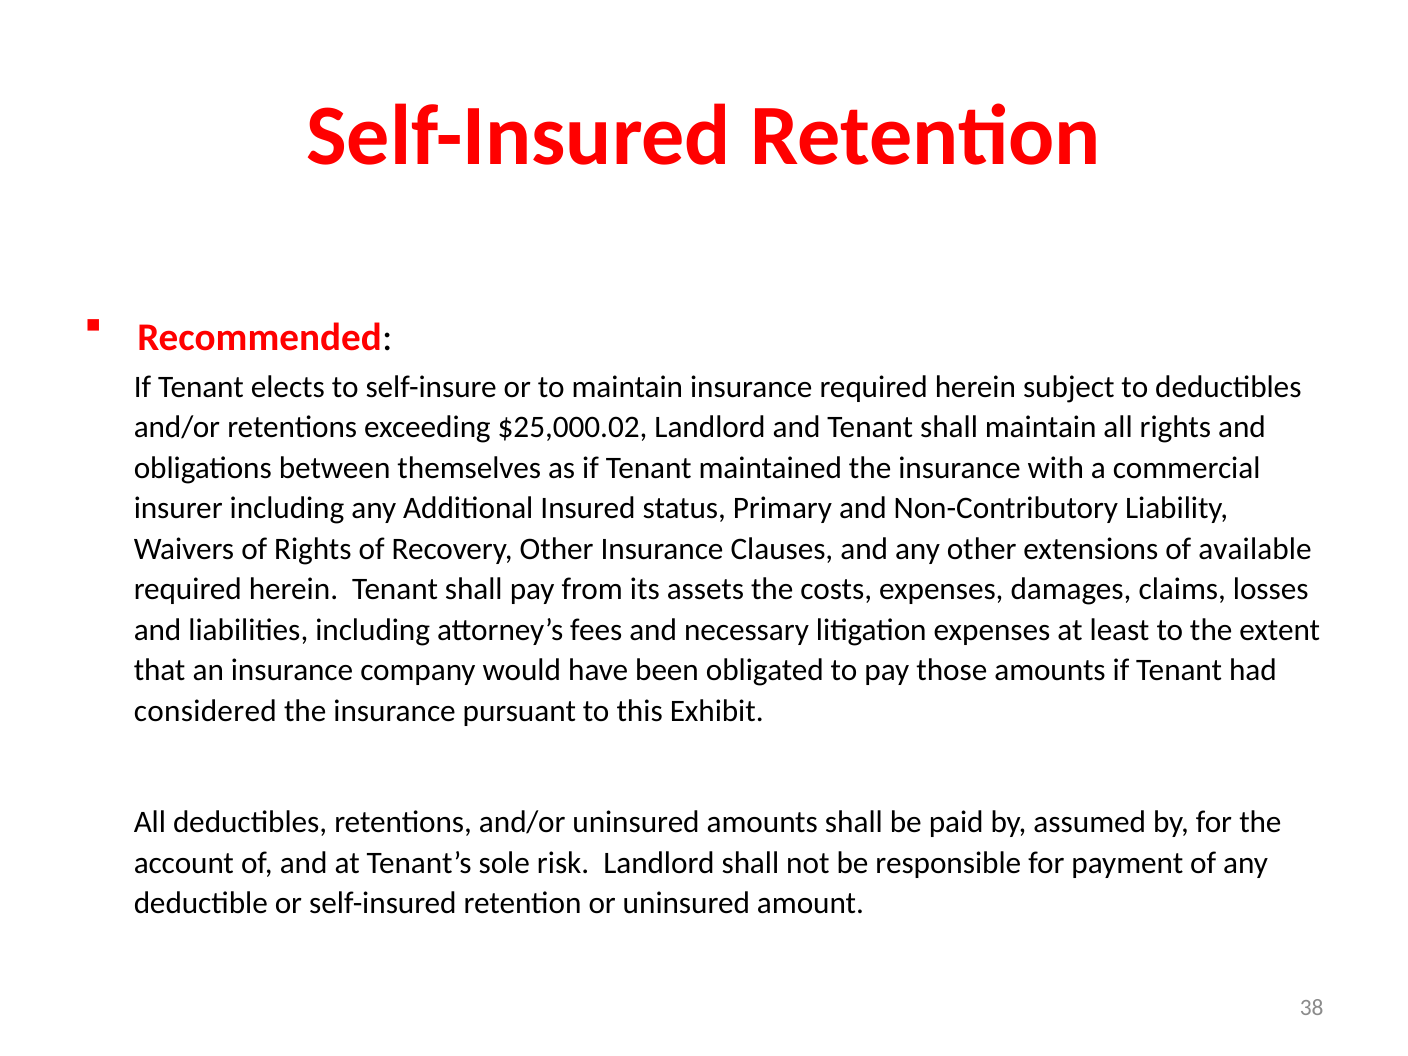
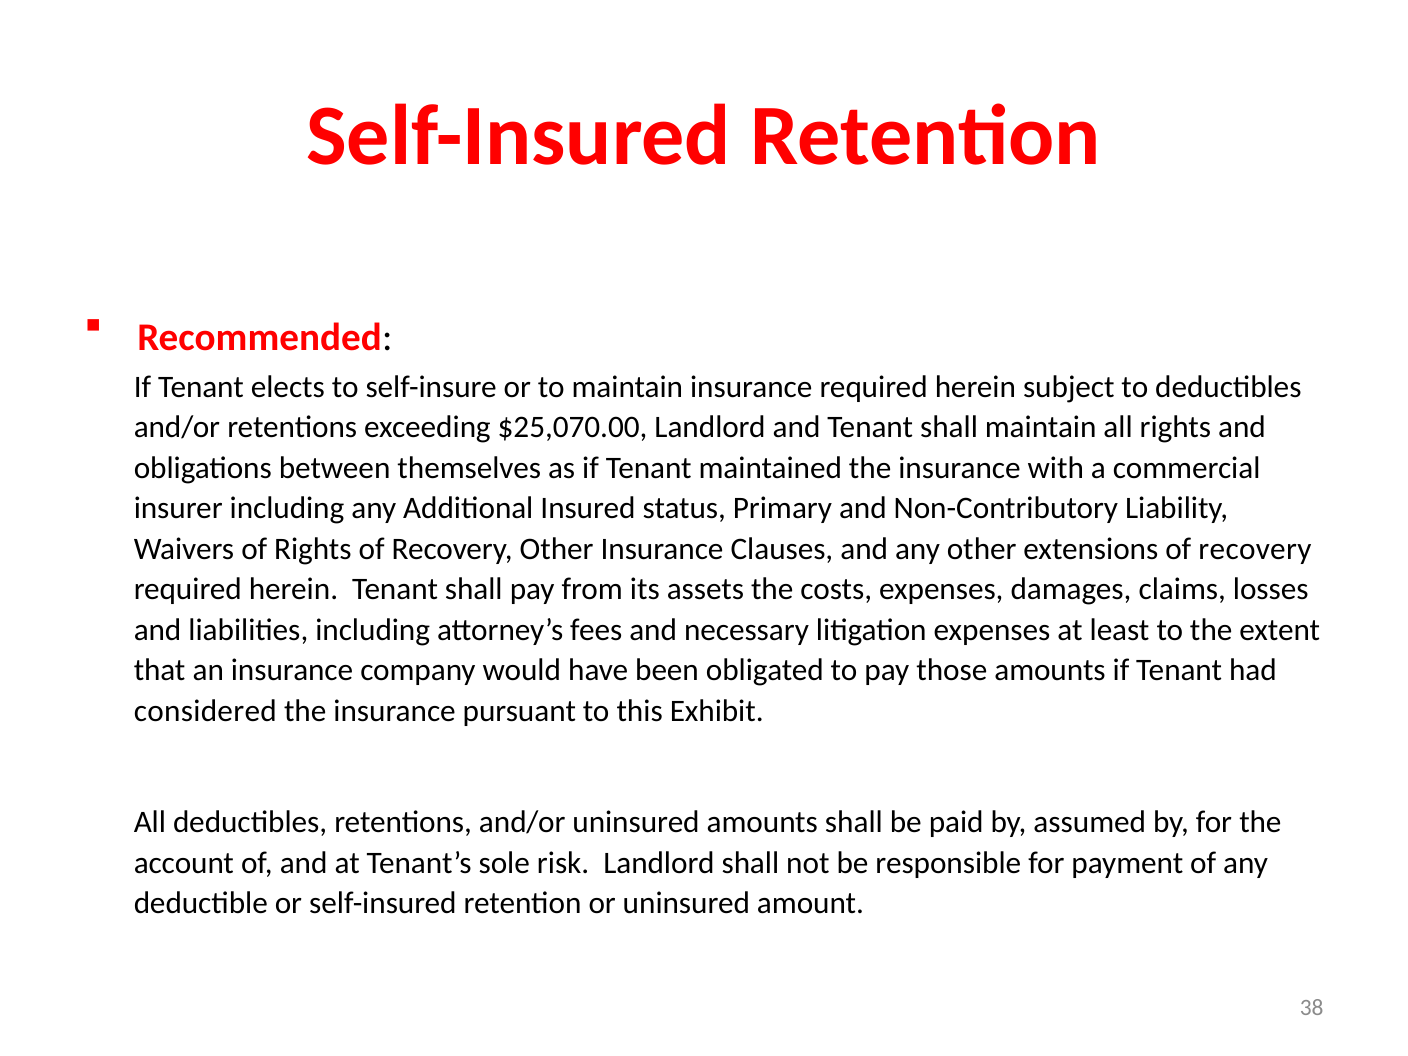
$25,000.02: $25,000.02 -> $25,070.00
extensions of available: available -> recovery
